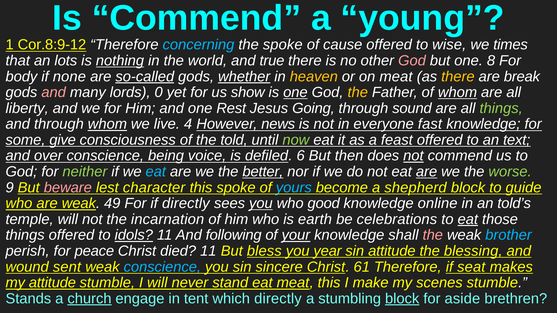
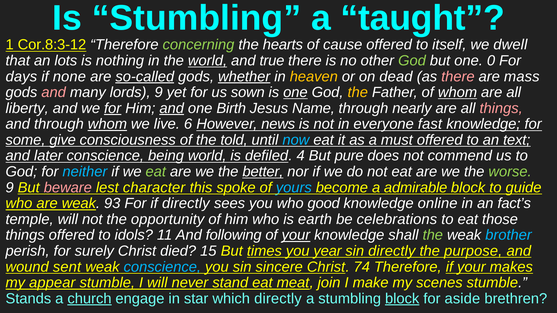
Is Commend: Commend -> Stumbling
young: young -> taught
Cor.8:9-12: Cor.8:9-12 -> Cor.8:3-12
concerning colour: light blue -> light green
the spoke: spoke -> hearts
wise: wise -> itself
times: times -> dwell
nothing underline: present -> none
world at (208, 61) underline: none -> present
God at (412, 61) colour: pink -> light green
8: 8 -> 0
body: body -> days
on meat: meat -> dead
there at (458, 77) colour: yellow -> pink
break: break -> mass
lords 0: 0 -> 9
show: show -> sown
for at (113, 108) underline: none -> present
and at (172, 108) underline: none -> present
Rest: Rest -> Birth
Going: Going -> Name
sound: sound -> nearly
things at (501, 108) colour: light green -> pink
4: 4 -> 6
now colour: light green -> light blue
feast: feast -> must
over: over -> later
being voice: voice -> world
6: 6 -> 4
then: then -> pure
not at (413, 156) underline: present -> none
neither colour: light green -> light blue
eat at (156, 172) colour: light blue -> light green
are at (427, 172) underline: present -> none
shepherd: shepherd -> admirable
49: 49 -> 93
you at (261, 204) underline: present -> none
told’s: told’s -> fact’s
incarnation: incarnation -> opportunity
eat at (468, 219) underline: present -> none
idols underline: present -> none
the at (433, 235) colour: pink -> light green
peace: peace -> surely
died 11: 11 -> 15
bless: bless -> times
sin attitude: attitude -> directly
blessing: blessing -> purpose
61: 61 -> 74
if seat: seat -> your
my attitude: attitude -> appear
meat this: this -> join
tent: tent -> star
